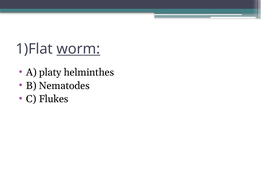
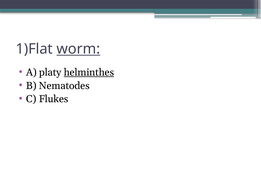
helminthes underline: none -> present
